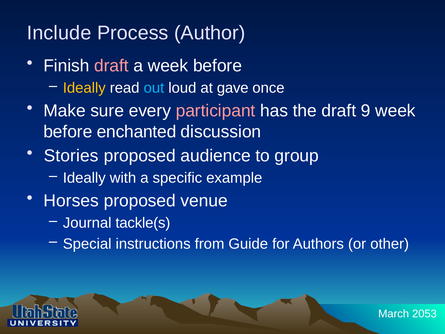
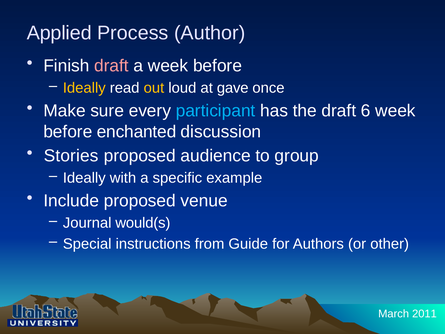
Include: Include -> Applied
out colour: light blue -> yellow
participant colour: pink -> light blue
9: 9 -> 6
Horses: Horses -> Include
tackle(s: tackle(s -> would(s
2053: 2053 -> 2011
